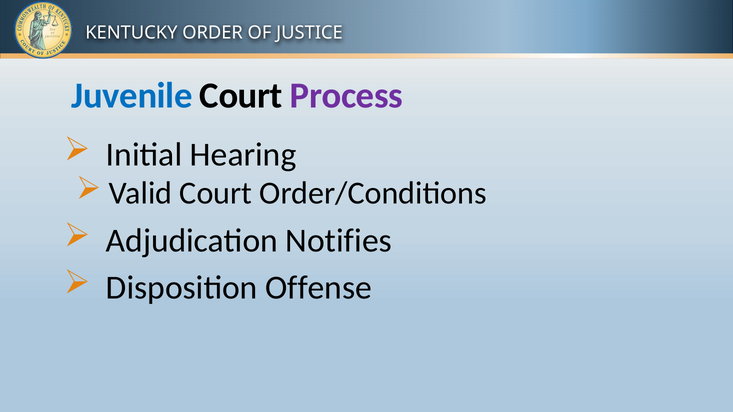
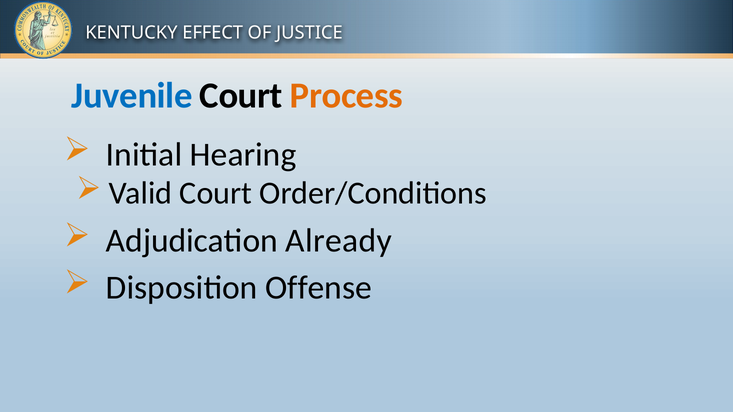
ORDER: ORDER -> EFFECT
Process colour: purple -> orange
Notifies: Notifies -> Already
